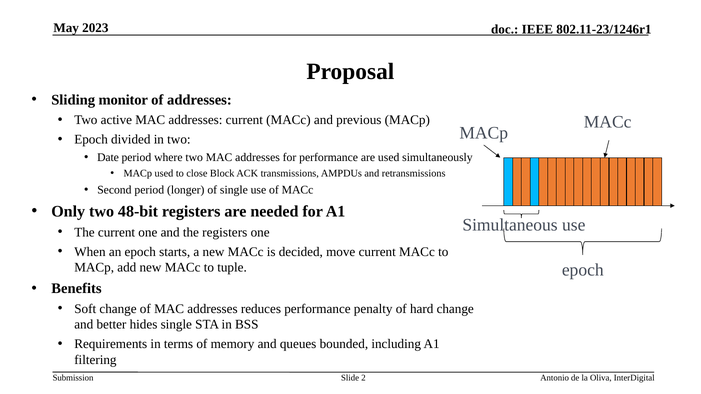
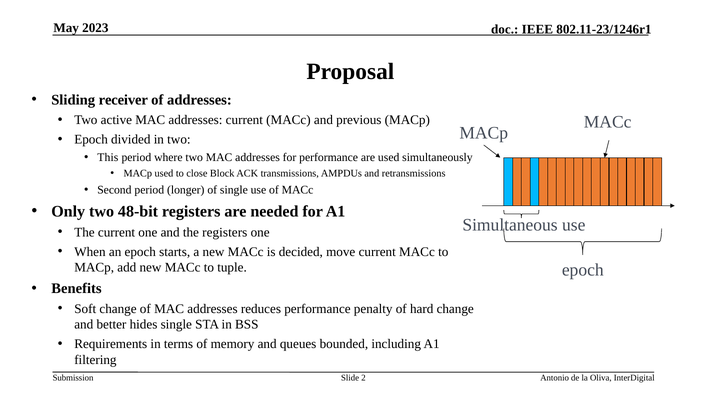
monitor: monitor -> receiver
Date: Date -> This
